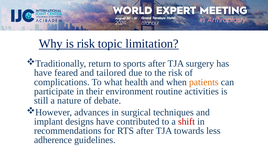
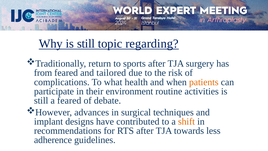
Why is risk: risk -> still
limitation: limitation -> regarding
have at (43, 73): have -> from
a nature: nature -> feared
shift colour: red -> orange
